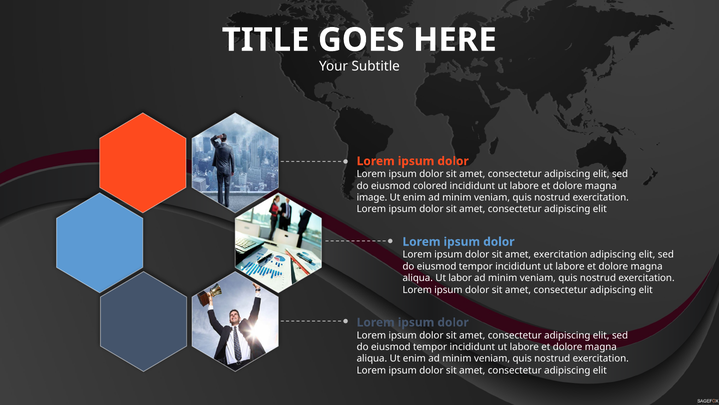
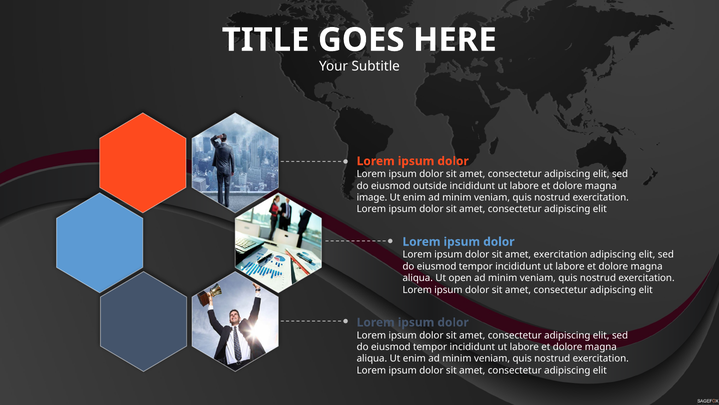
colored: colored -> outside
labor: labor -> open
